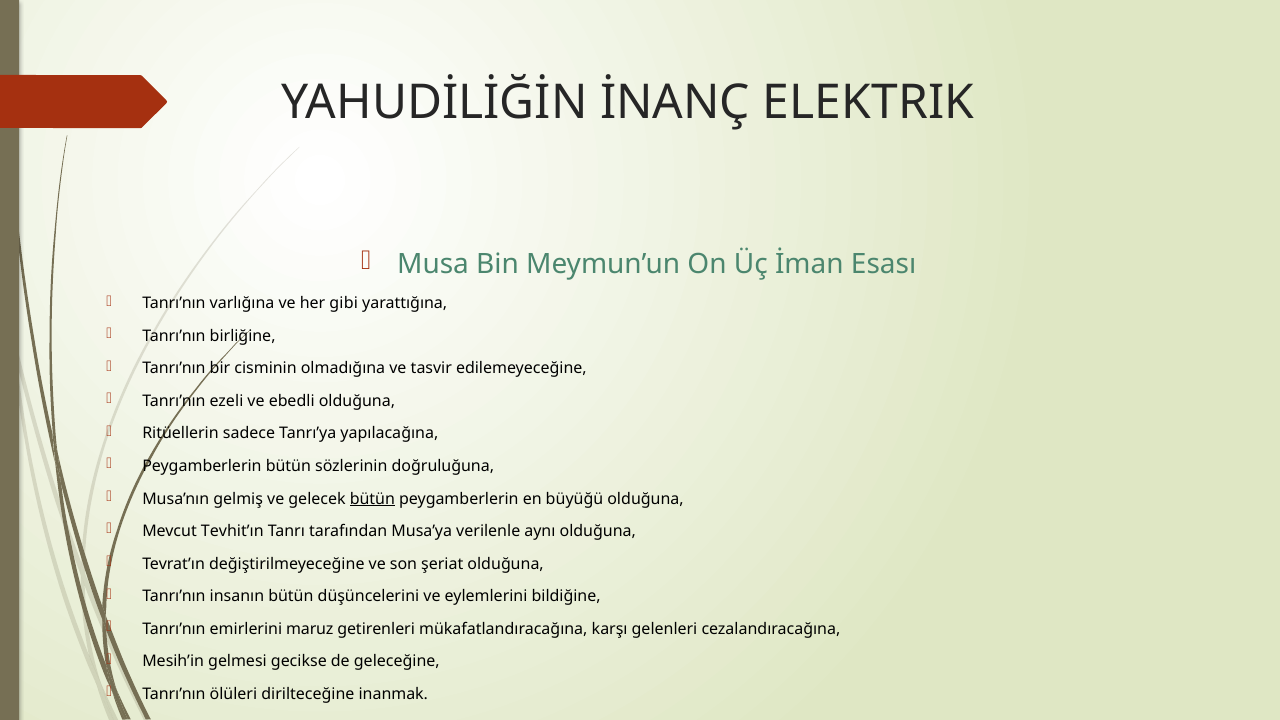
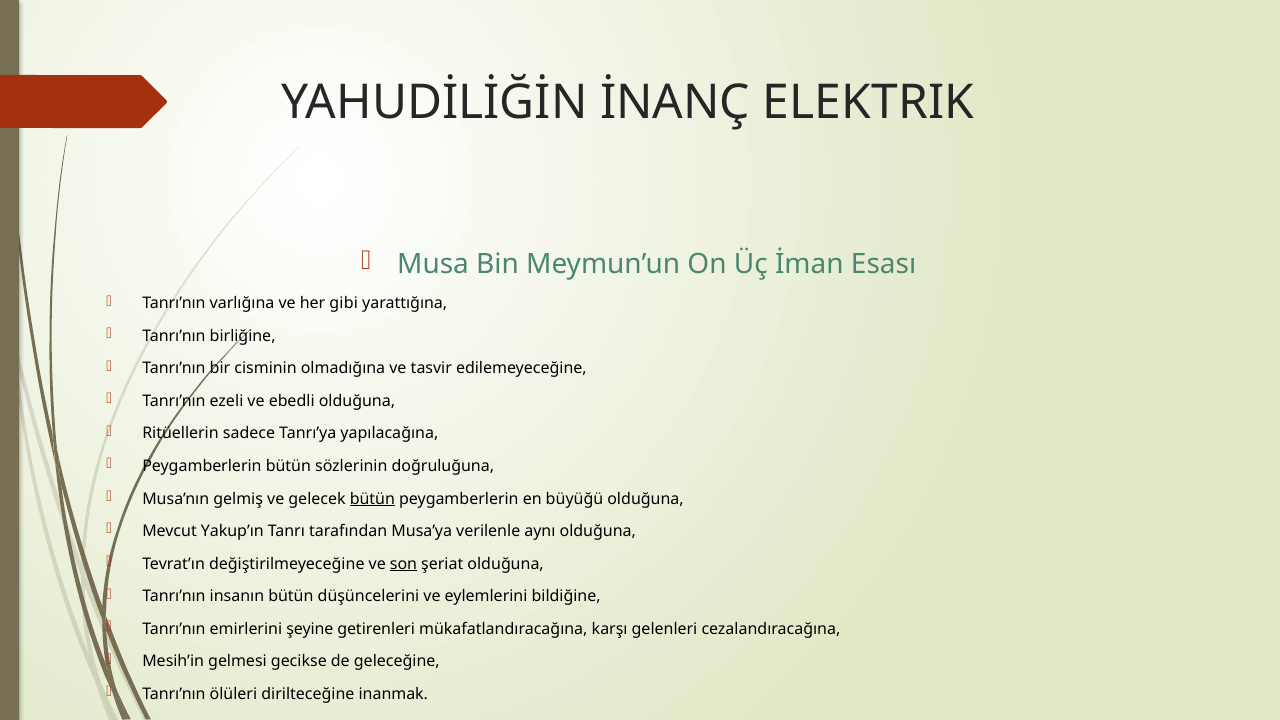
Tevhit’ın: Tevhit’ın -> Yakup’ın
son underline: none -> present
maruz: maruz -> şeyine
